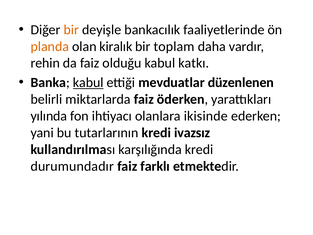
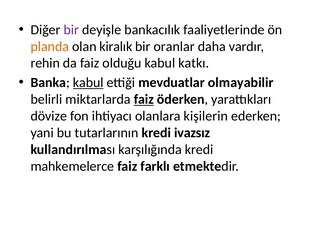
bir at (71, 30) colour: orange -> purple
toplam: toplam -> oranlar
düzenlenen: düzenlenen -> olmayabilir
faiz at (144, 99) underline: none -> present
yılında: yılında -> dövize
ikisinde: ikisinde -> kişilerin
durumundadır: durumundadır -> mahkemelerce
